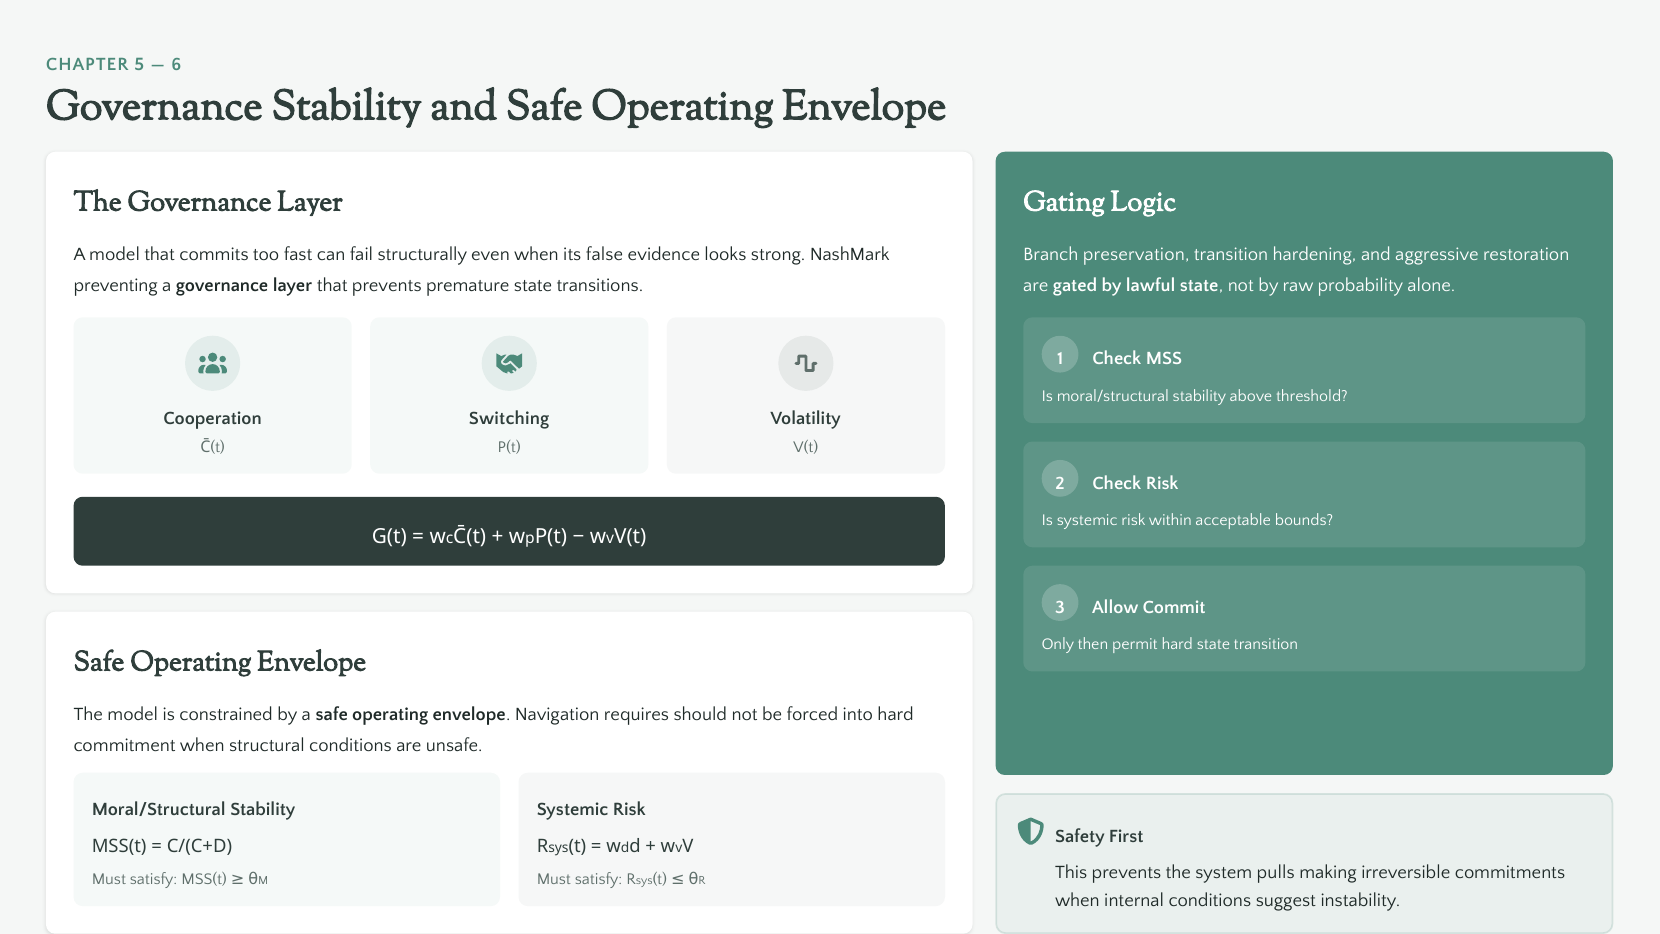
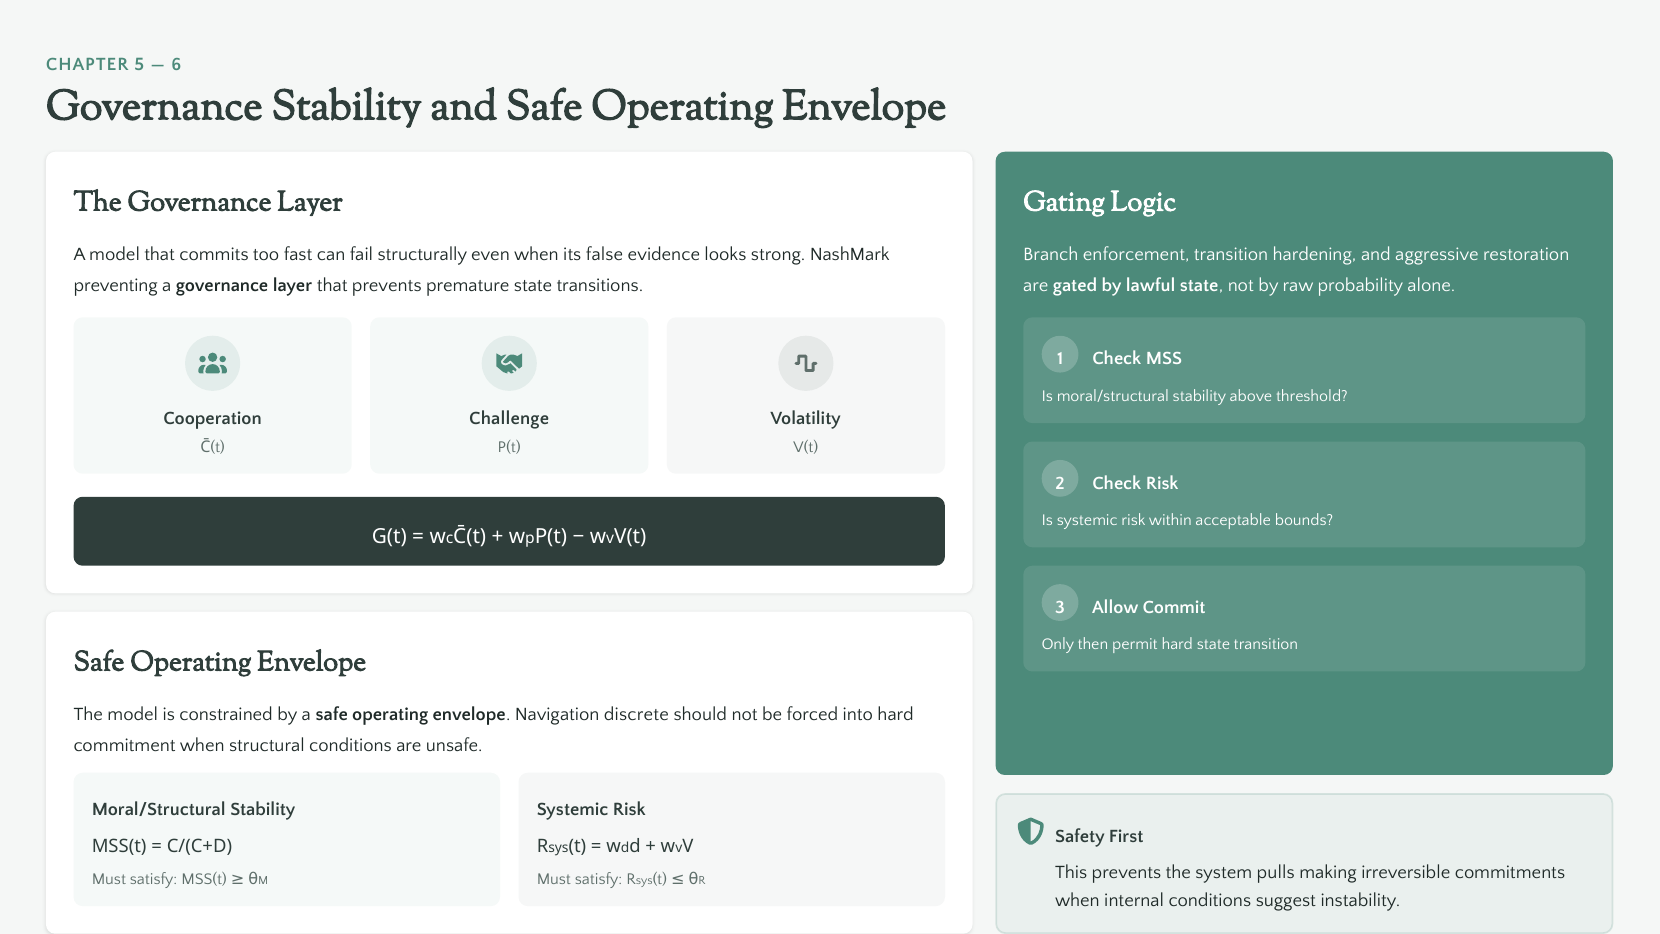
preservation: preservation -> enforcement
Switching: Switching -> Challenge
requires: requires -> discrete
